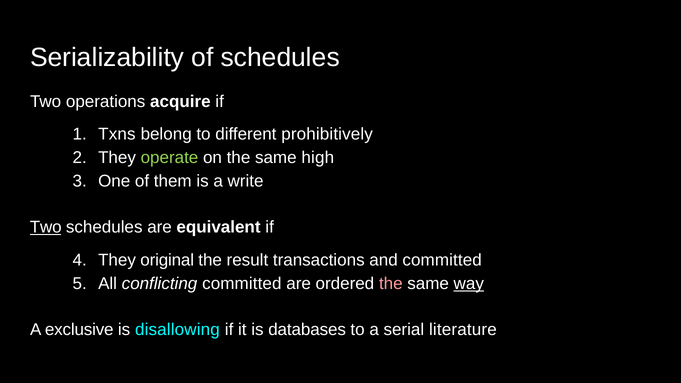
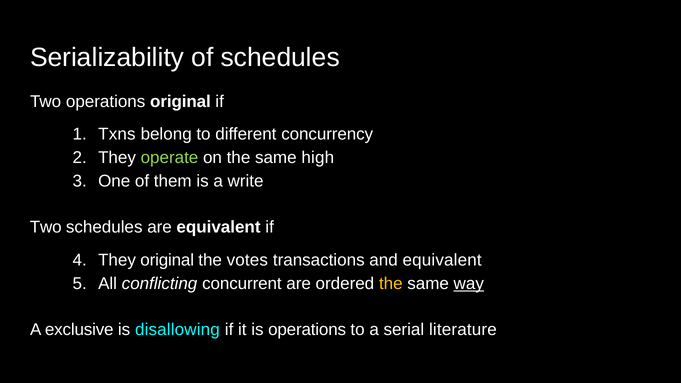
operations acquire: acquire -> original
prohibitively: prohibitively -> concurrency
Two at (46, 227) underline: present -> none
result: result -> votes
and committed: committed -> equivalent
conflicting committed: committed -> concurrent
the at (391, 284) colour: pink -> yellow
is databases: databases -> operations
